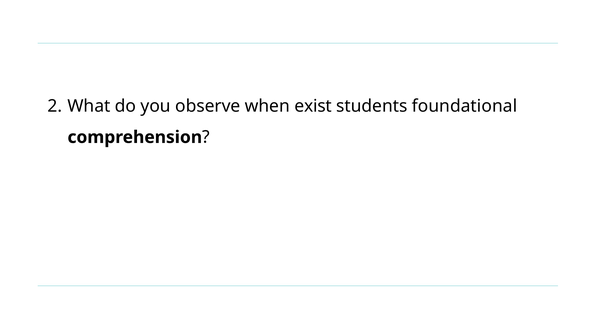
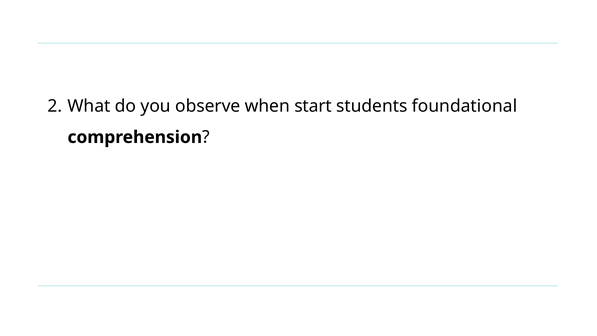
exist: exist -> start
